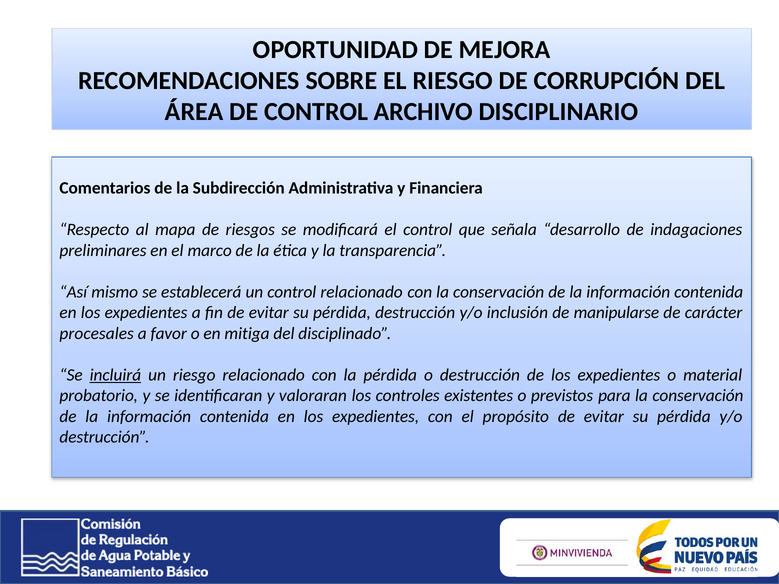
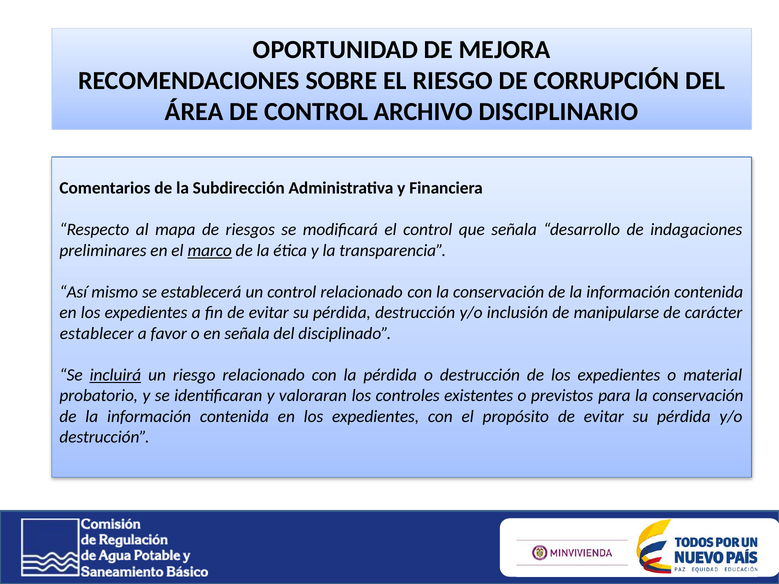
marco underline: none -> present
procesales: procesales -> establecer
en mitiga: mitiga -> señala
